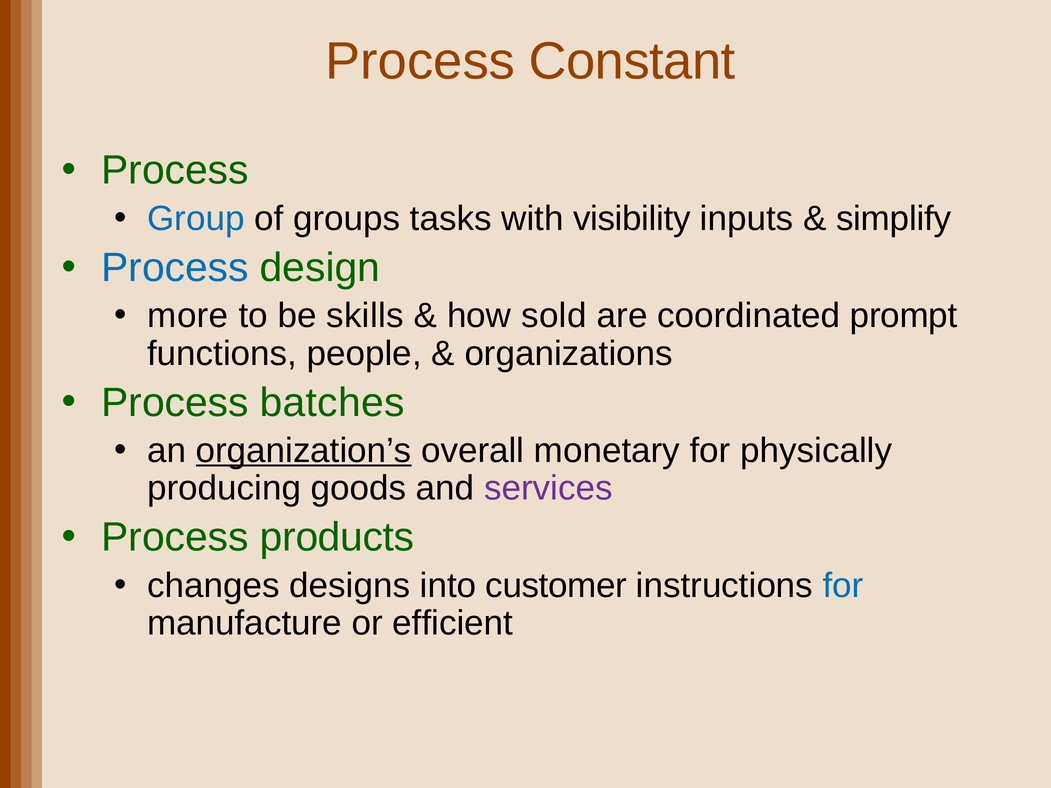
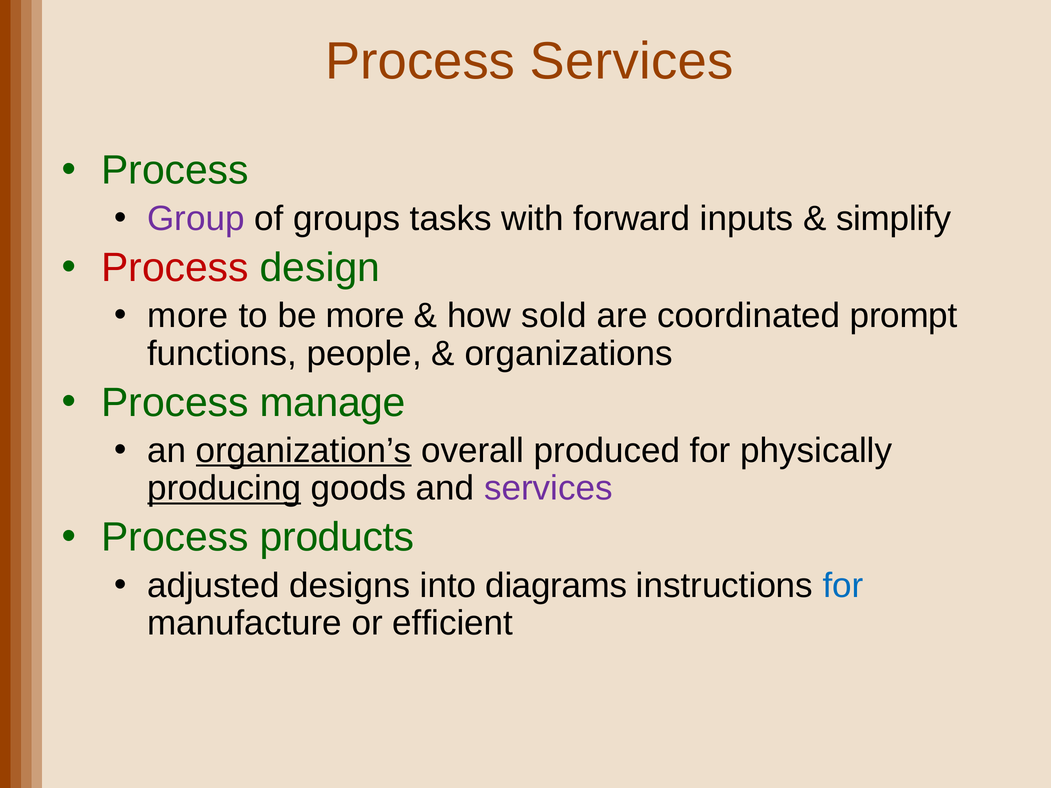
Process Constant: Constant -> Services
Group colour: blue -> purple
visibility: visibility -> forward
Process at (175, 268) colour: blue -> red
be skills: skills -> more
batches: batches -> manage
monetary: monetary -> produced
producing underline: none -> present
changes: changes -> adjusted
customer: customer -> diagrams
